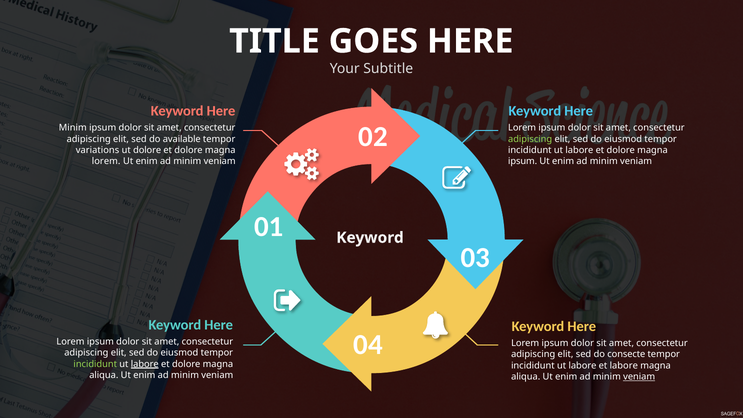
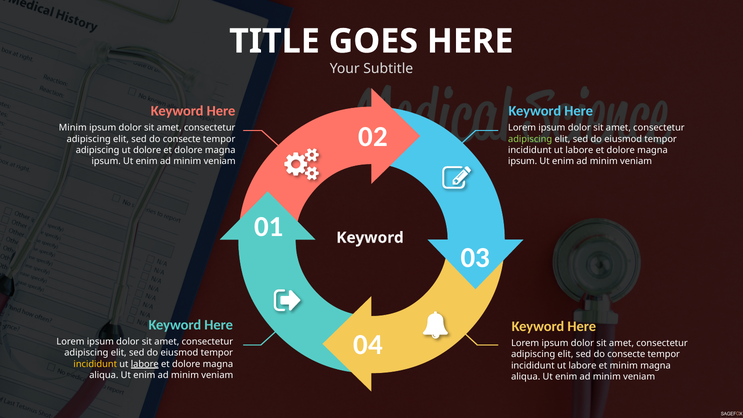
available at (182, 139): available -> consecte
variations at (98, 150): variations -> adipiscing
lorem at (106, 161): lorem -> ipsum
incididunt at (95, 364) colour: light green -> yellow
et labore: labore -> minim
veniam at (639, 377) underline: present -> none
